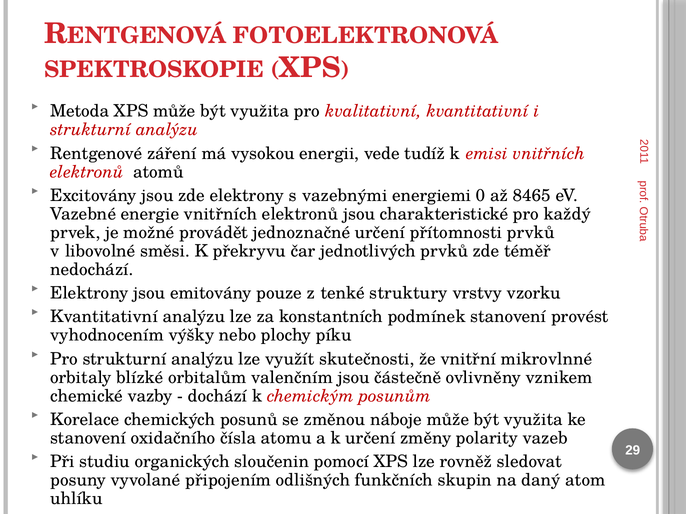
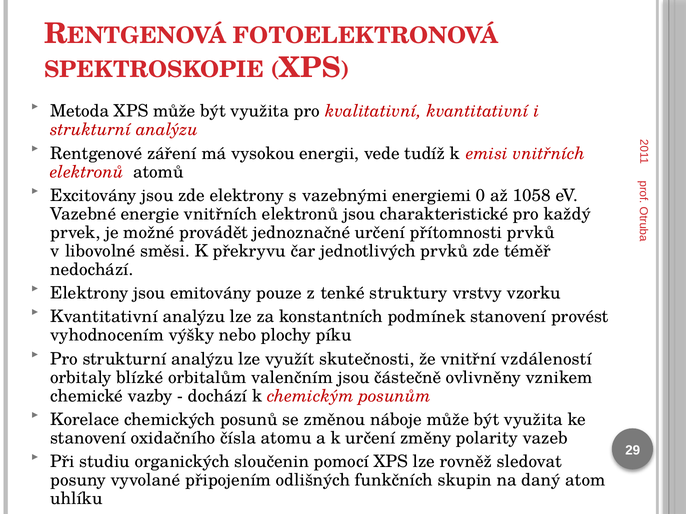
8465: 8465 -> 1058
mikrovlnné: mikrovlnné -> vzdáleností
